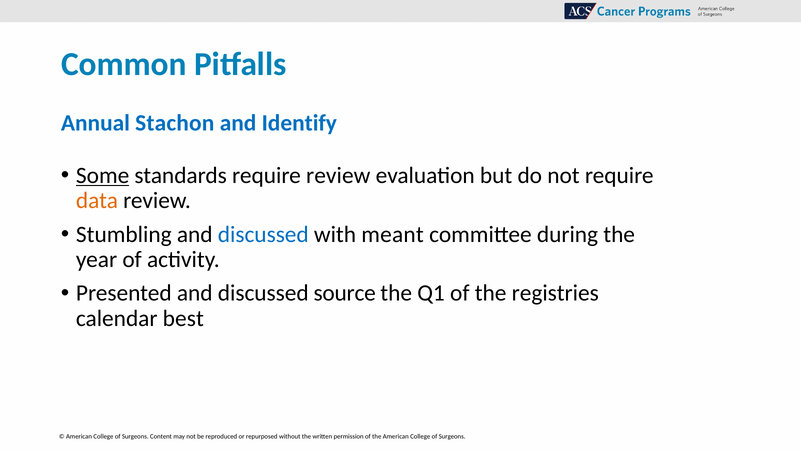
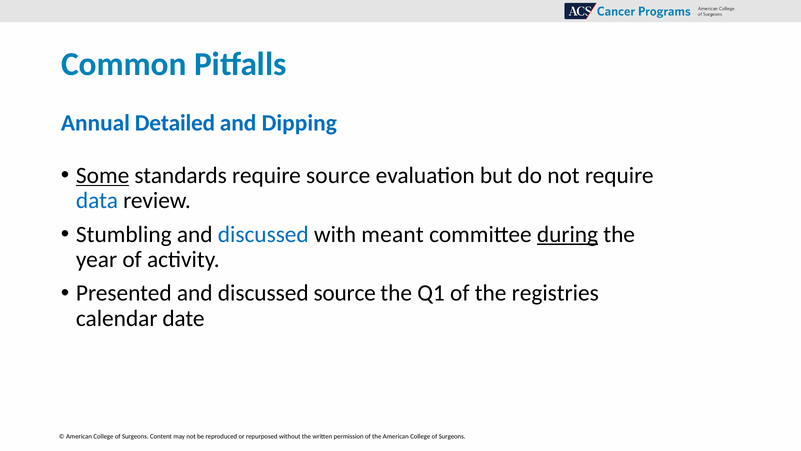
Stachon: Stachon -> Detailed
Identify: Identify -> Dipping
require review: review -> source
data colour: orange -> blue
during underline: none -> present
best: best -> date
